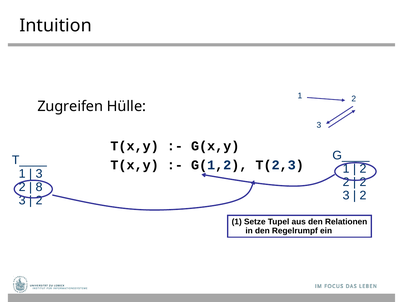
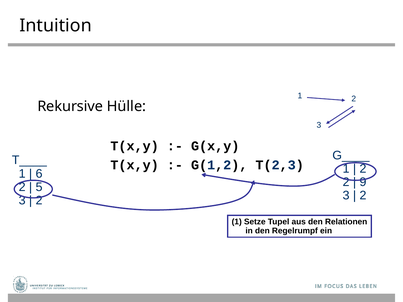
Zugreifen: Zugreifen -> Rekursive
3 at (39, 174): 3 -> 6
2 at (363, 182): 2 -> 9
8: 8 -> 5
